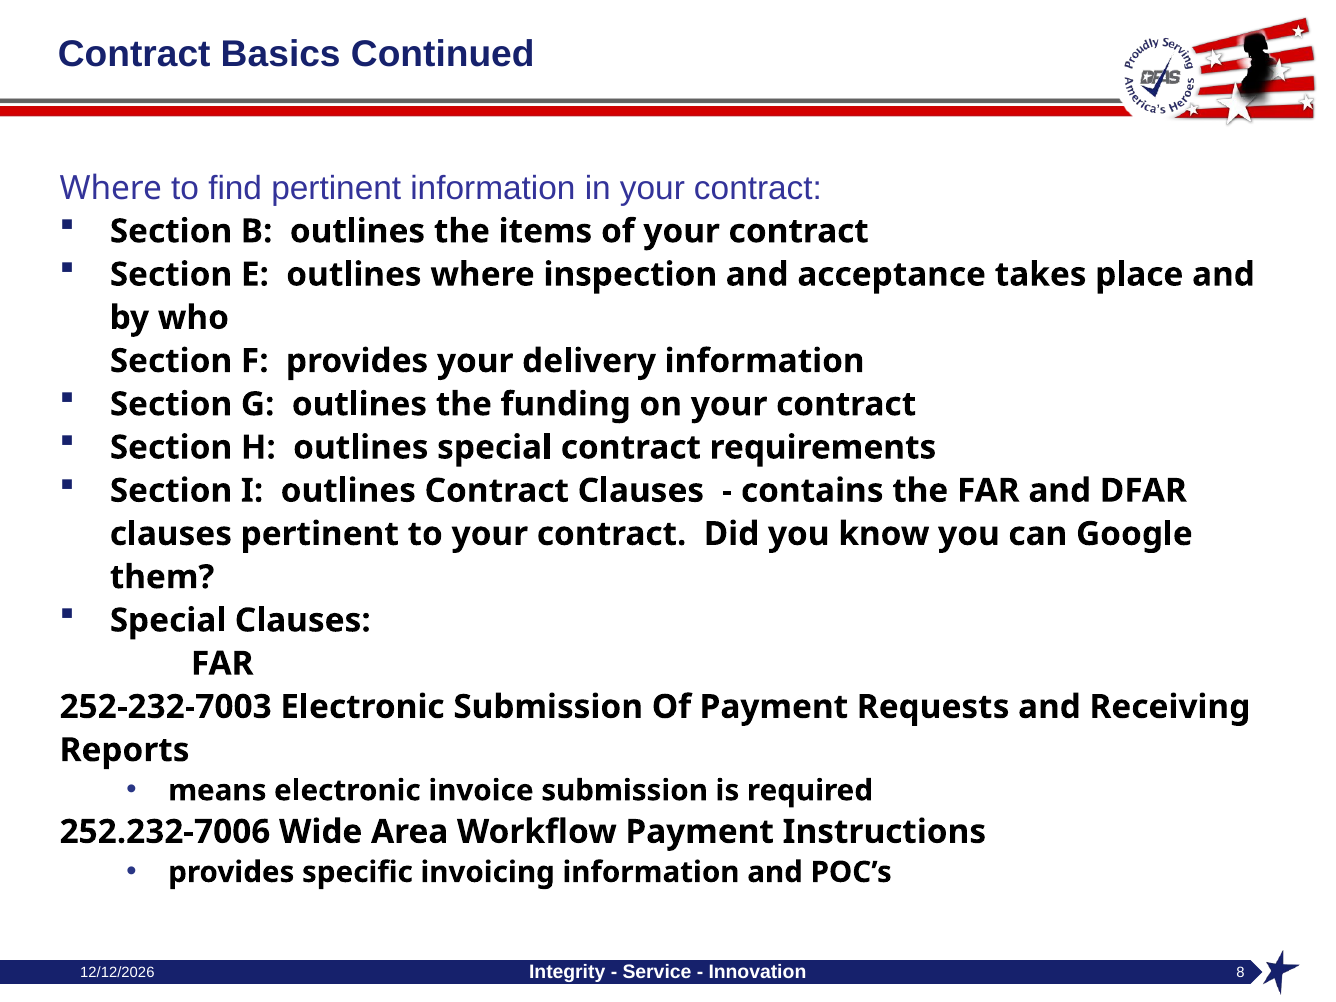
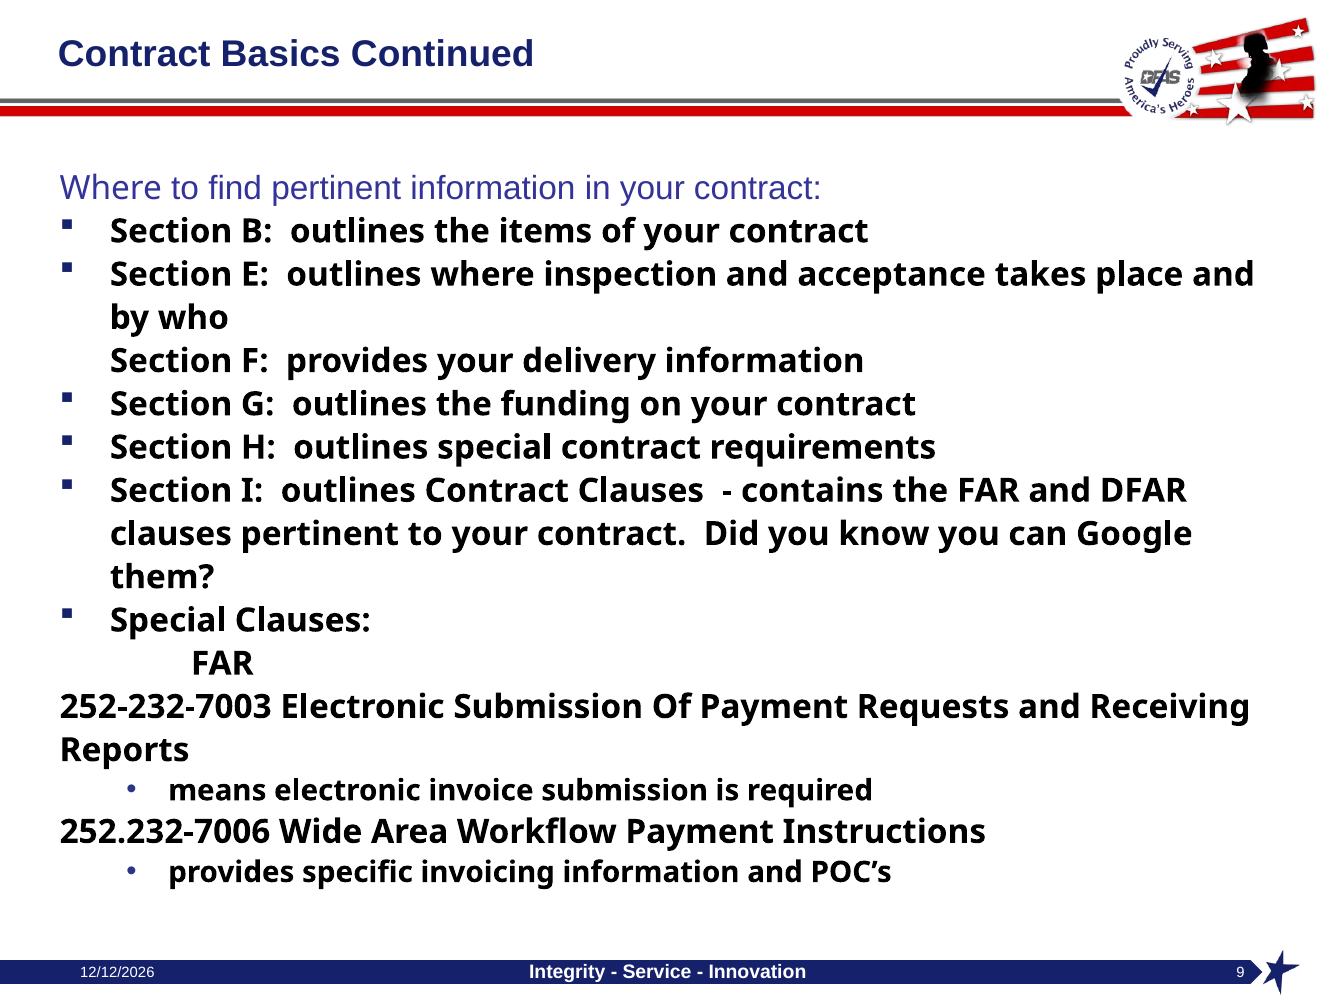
8: 8 -> 9
